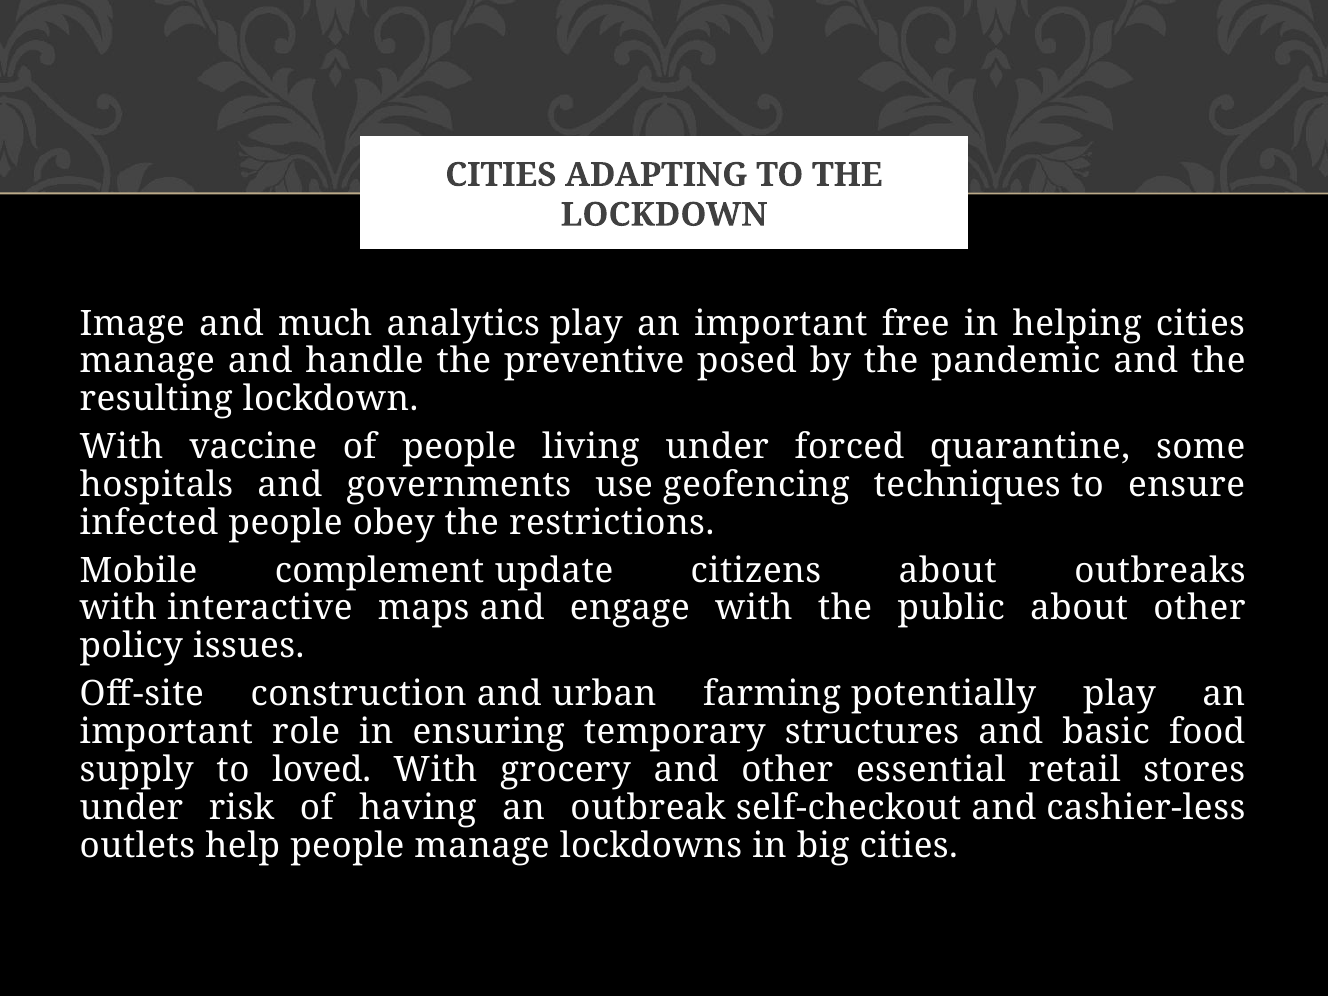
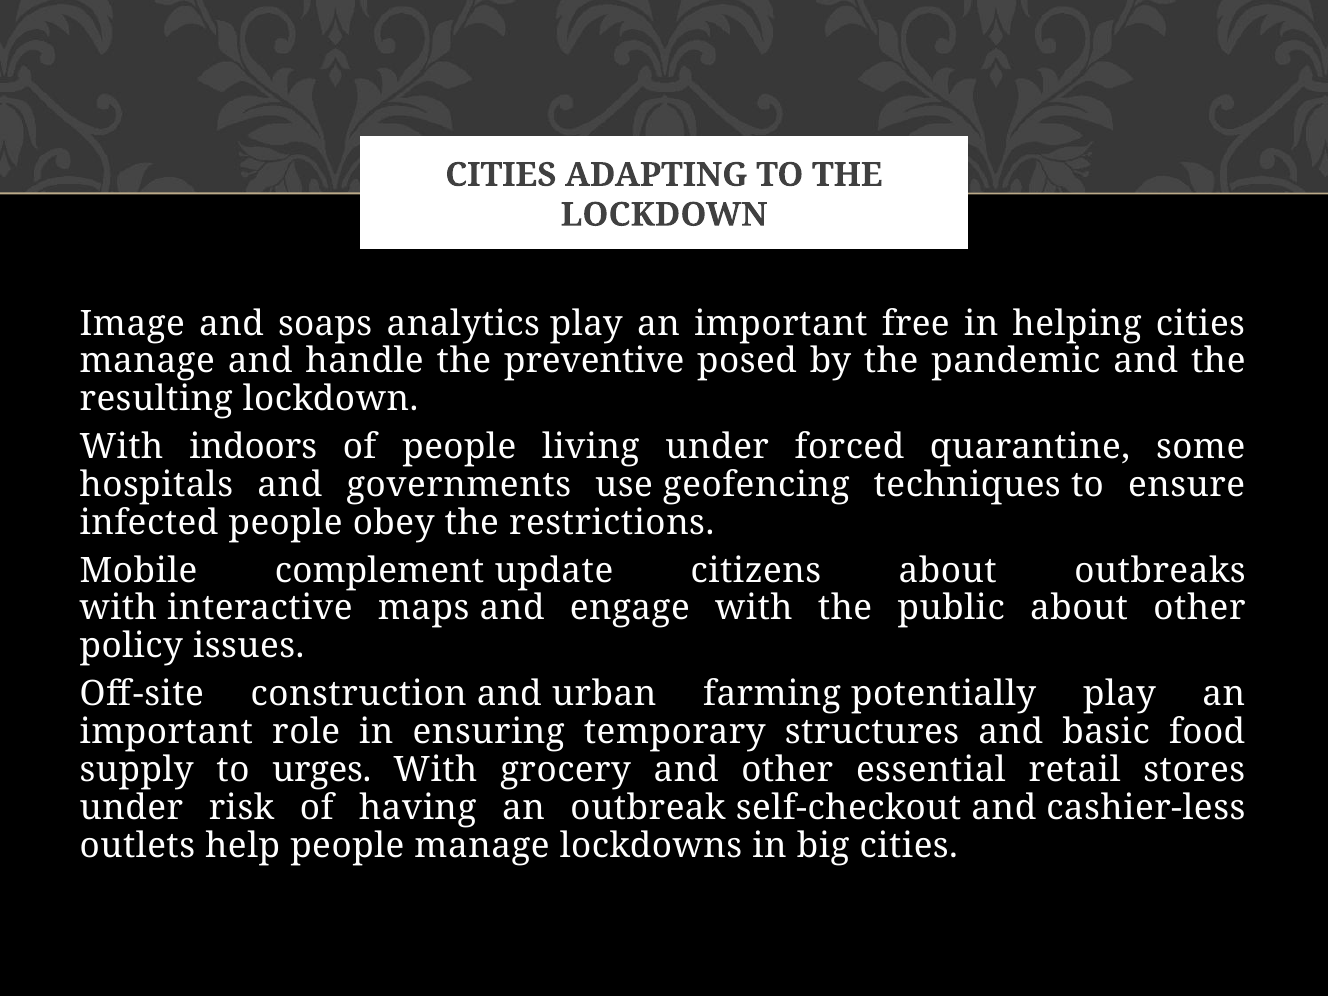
much: much -> soaps
vaccine: vaccine -> indoors
loved: loved -> urges
